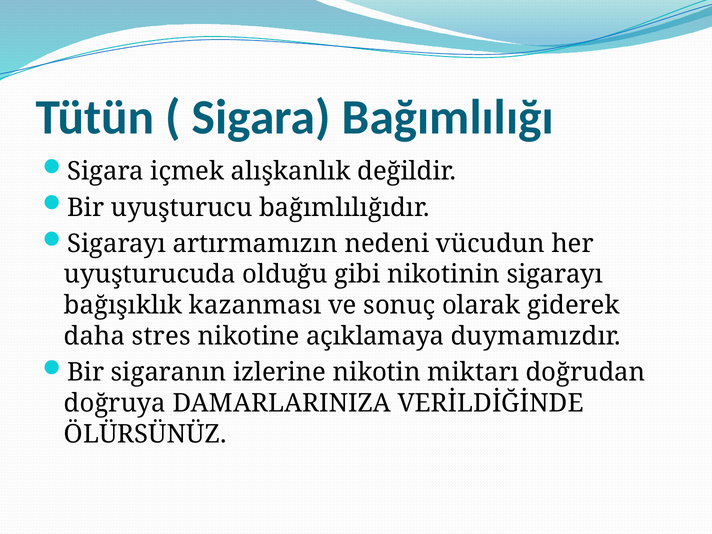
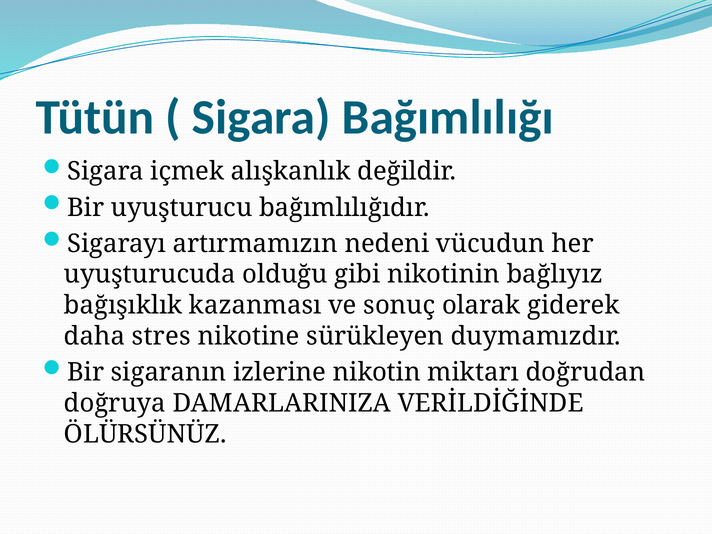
nikotinin sigarayı: sigarayı -> bağlıyız
açıklamaya: açıklamaya -> sürükleyen
